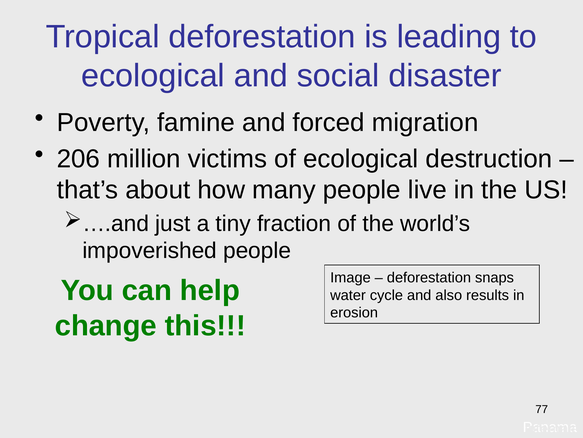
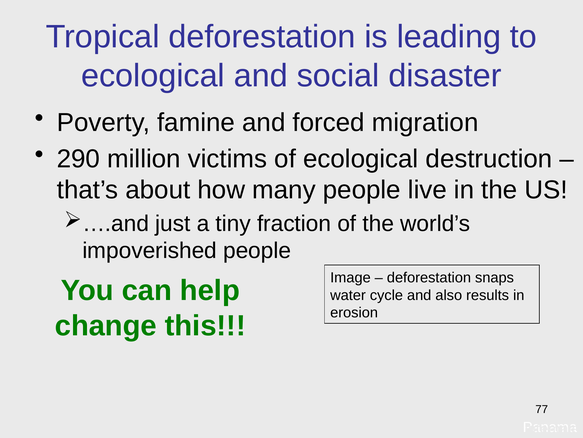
206: 206 -> 290
